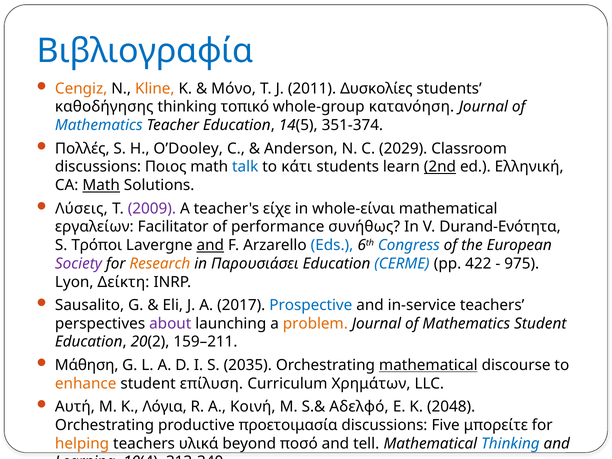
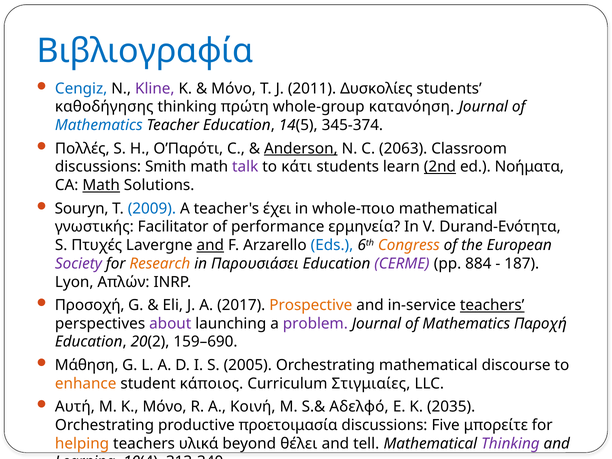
Cengiz colour: orange -> blue
Kline colour: orange -> purple
τοπικό: τοπικό -> πρώτη
351-374: 351-374 -> 345-374
O’Dooley: O’Dooley -> O’Παρότι
Anderson underline: none -> present
2029: 2029 -> 2063
Ποιος: Ποιος -> Smith
talk colour: blue -> purple
Ελληνική: Ελληνική -> Νοήματα
Λύσεις: Λύσεις -> Souryn
2009 colour: purple -> blue
είχε: είχε -> έχει
whole-είναι: whole-είναι -> whole-ποιο
εργαλείων: εργαλείων -> γνωστικής
συνήθως: συνήθως -> ερμηνεία
Τρόποι: Τρόποι -> Πτυχές
Congress colour: blue -> orange
CERME colour: blue -> purple
422: 422 -> 884
975: 975 -> 187
Δείκτη: Δείκτη -> Απλών
Sausalito: Sausalito -> Προσοχή
Prospective colour: blue -> orange
teachers at (492, 305) underline: none -> present
problem colour: orange -> purple
Mathematics Student: Student -> Παροχή
159–211: 159–211 -> 159–690
2035: 2035 -> 2005
mathematical at (428, 365) underline: present -> none
επίλυση: επίλυση -> κάποιος
Χρημάτων: Χρημάτων -> Στιγμιαίες
K Λόγια: Λόγια -> Μόνο
2048: 2048 -> 2035
ποσό: ποσό -> θέλει
Thinking at (510, 444) colour: blue -> purple
